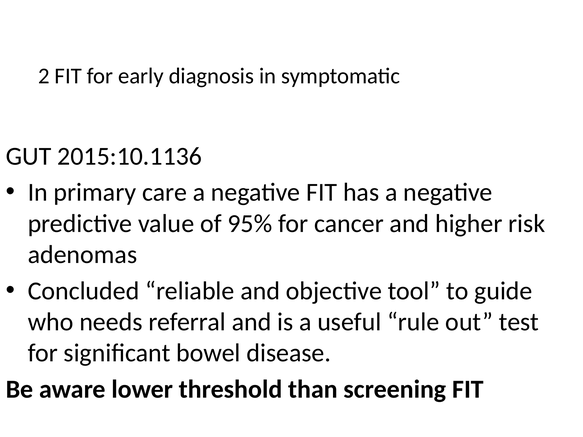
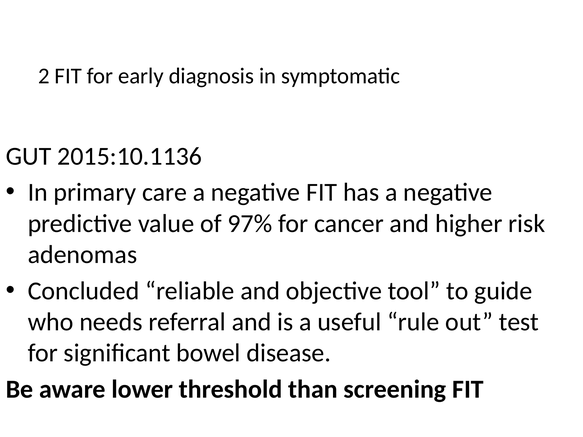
95%: 95% -> 97%
